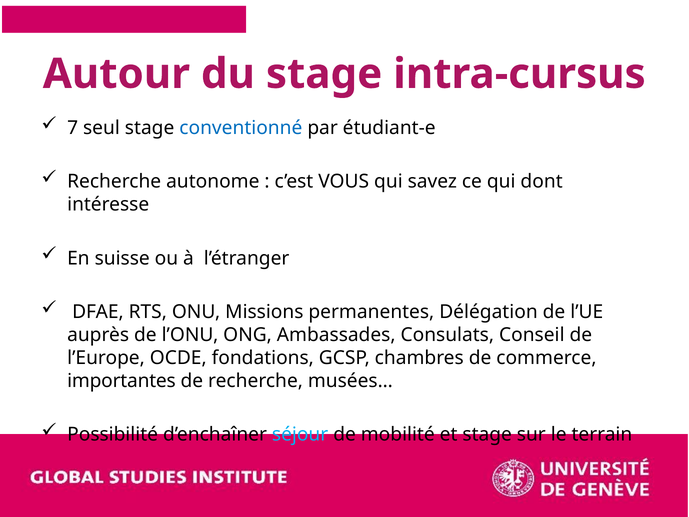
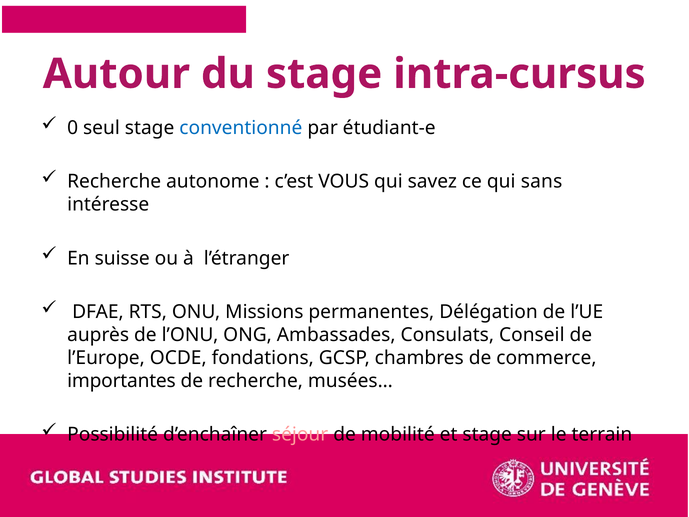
7: 7 -> 0
dont: dont -> sans
séjour colour: light blue -> pink
